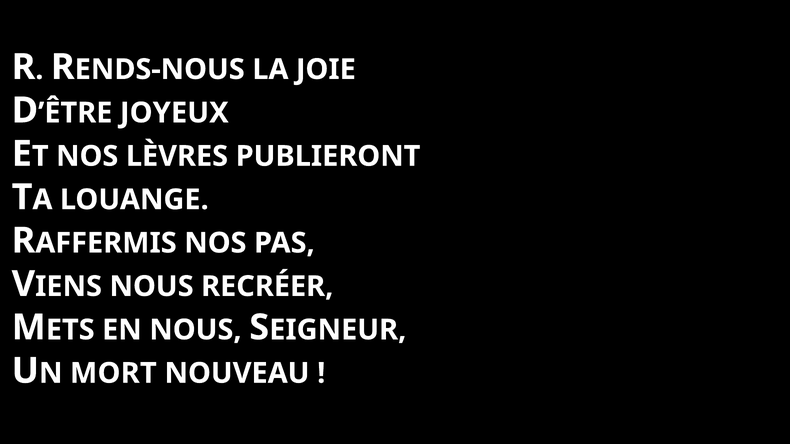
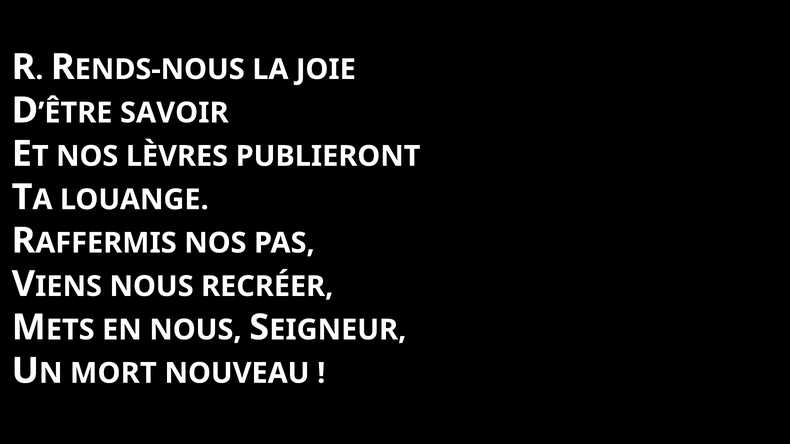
JOYEUX: JOYEUX -> SAVOIR
